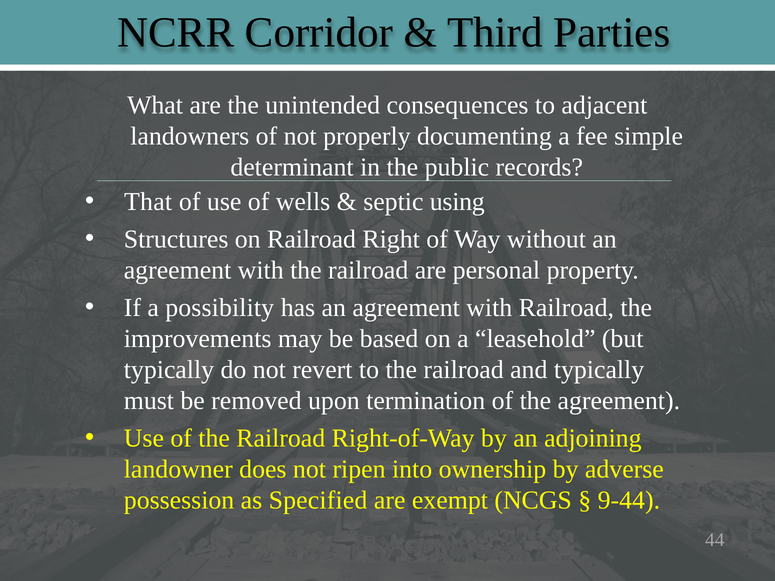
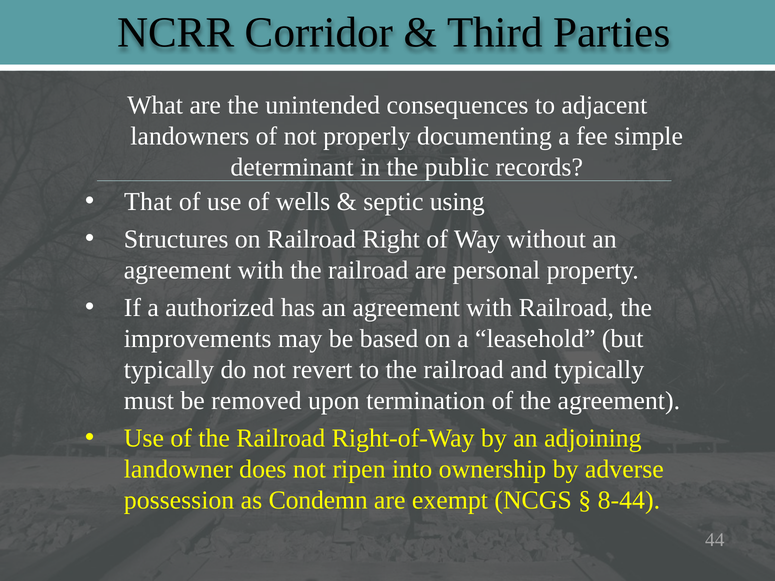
possibility: possibility -> authorized
Specified: Specified -> Condemn
9-44: 9-44 -> 8-44
